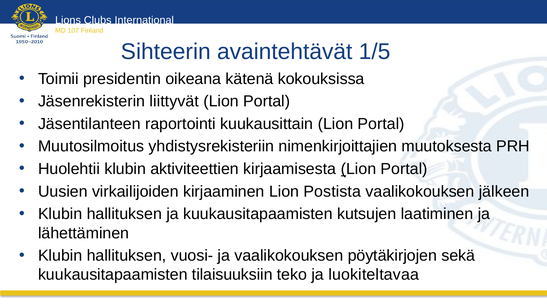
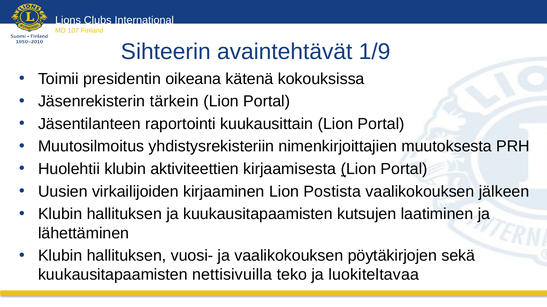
1/5: 1/5 -> 1/9
liittyvät: liittyvät -> tärkein
tilaisuuksiin: tilaisuuksiin -> nettisivuilla
